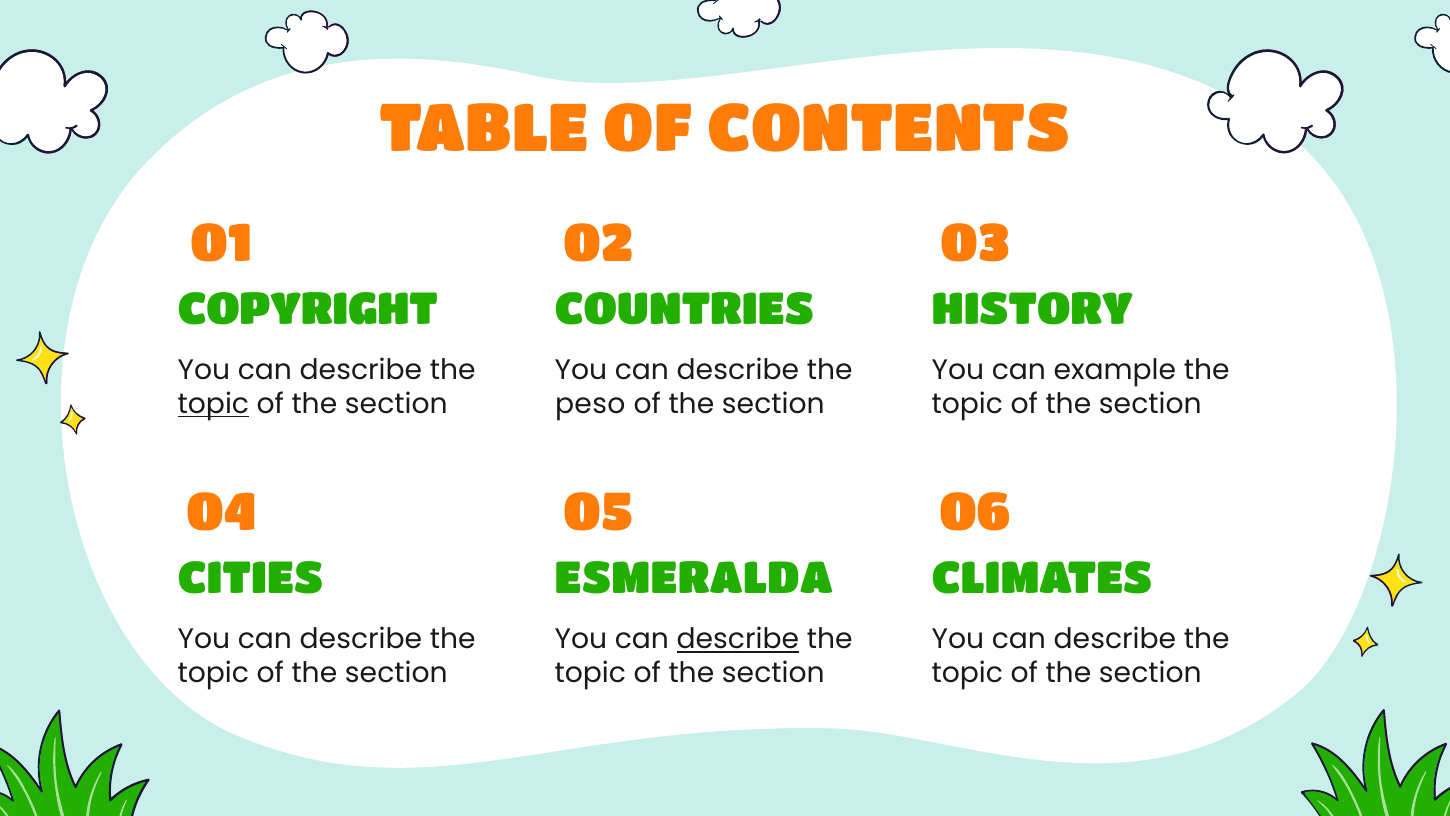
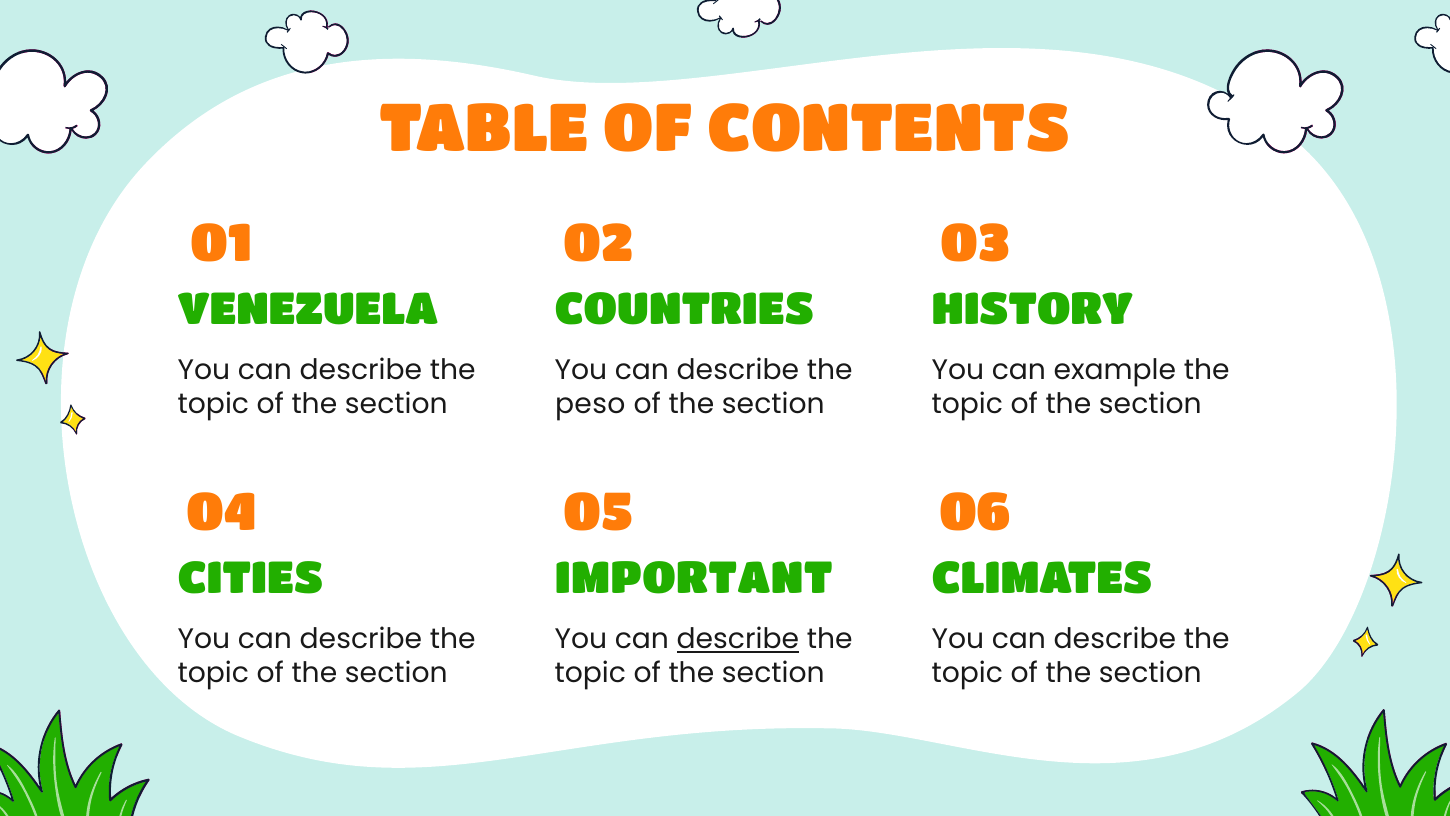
COPYRIGHT: COPYRIGHT -> VENEZUELA
topic at (213, 404) underline: present -> none
ESMERALDA: ESMERALDA -> IMPORTANT
